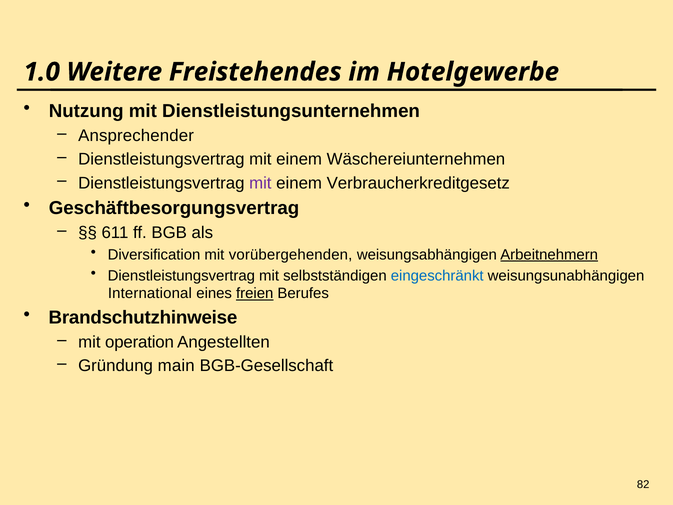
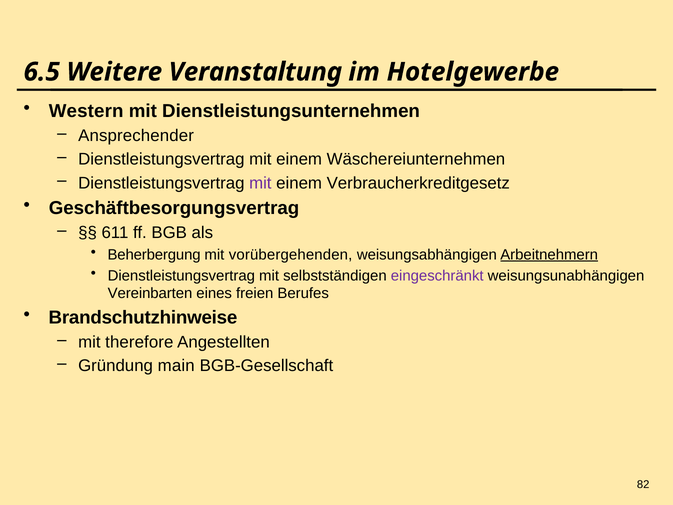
1.0: 1.0 -> 6.5
Freistehendes: Freistehendes -> Veranstaltung
Nutzung: Nutzung -> Western
Diversification: Diversification -> Beherbergung
eingeschränkt colour: blue -> purple
International: International -> Vereinbarten
freien underline: present -> none
operation: operation -> therefore
